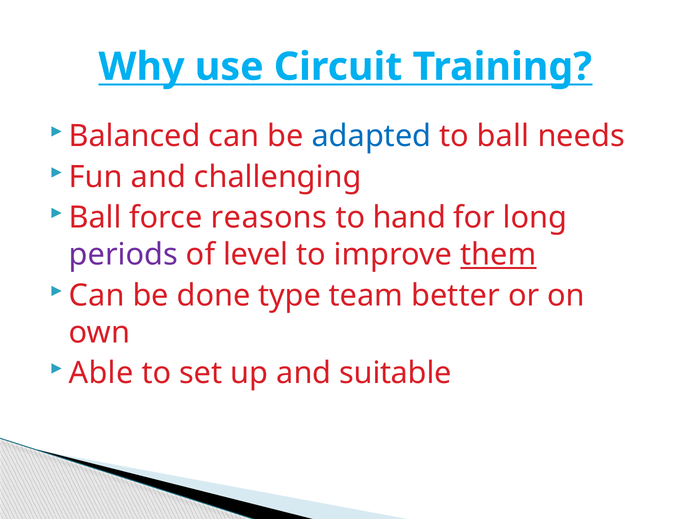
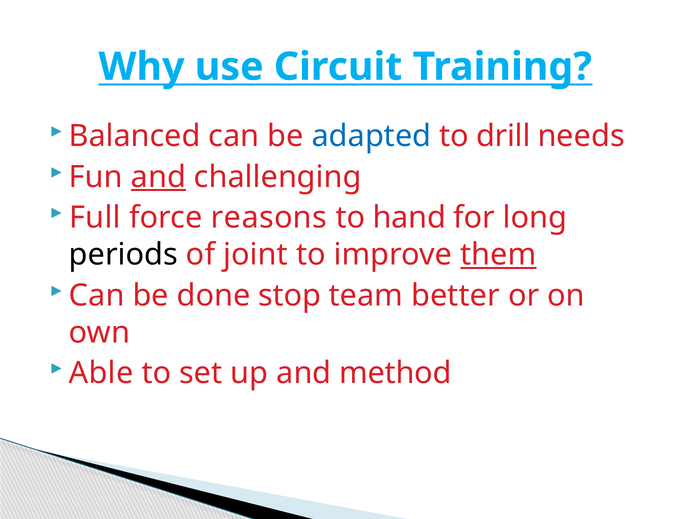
to ball: ball -> drill
and at (158, 177) underline: none -> present
Ball at (95, 217): Ball -> Full
periods colour: purple -> black
level: level -> joint
type: type -> stop
suitable: suitable -> method
